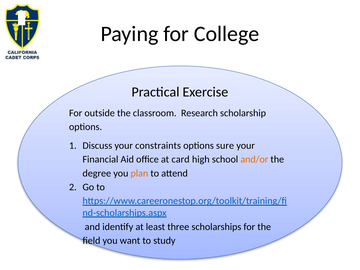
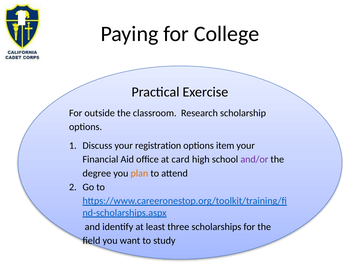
constraints: constraints -> registration
sure: sure -> item
and/or colour: orange -> purple
